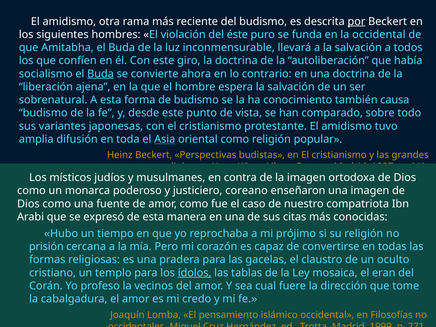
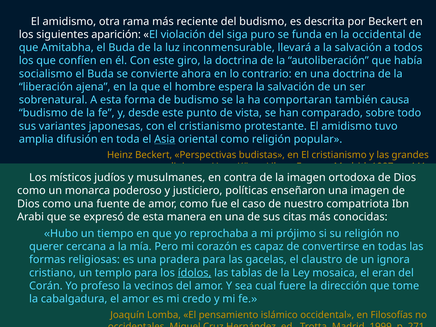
por underline: present -> none
hombres: hombres -> aparición
éste: éste -> siga
Buda at (100, 74) underline: present -> none
conocimiento: conocimiento -> comportaran
coreano: coreano -> políticas
prisión: prisión -> querer
oculto: oculto -> ignora
